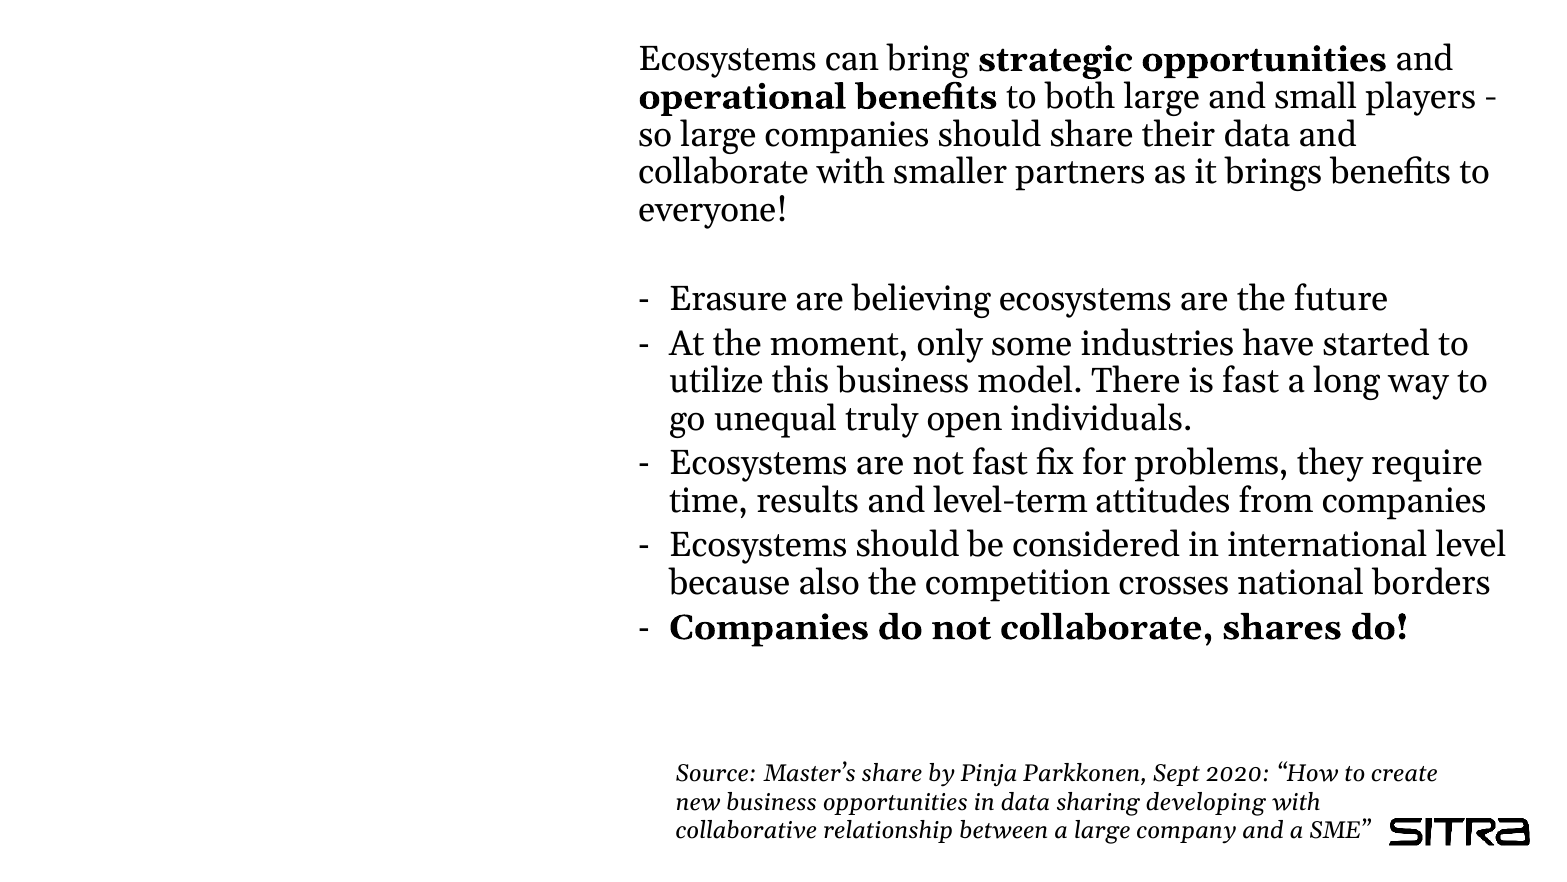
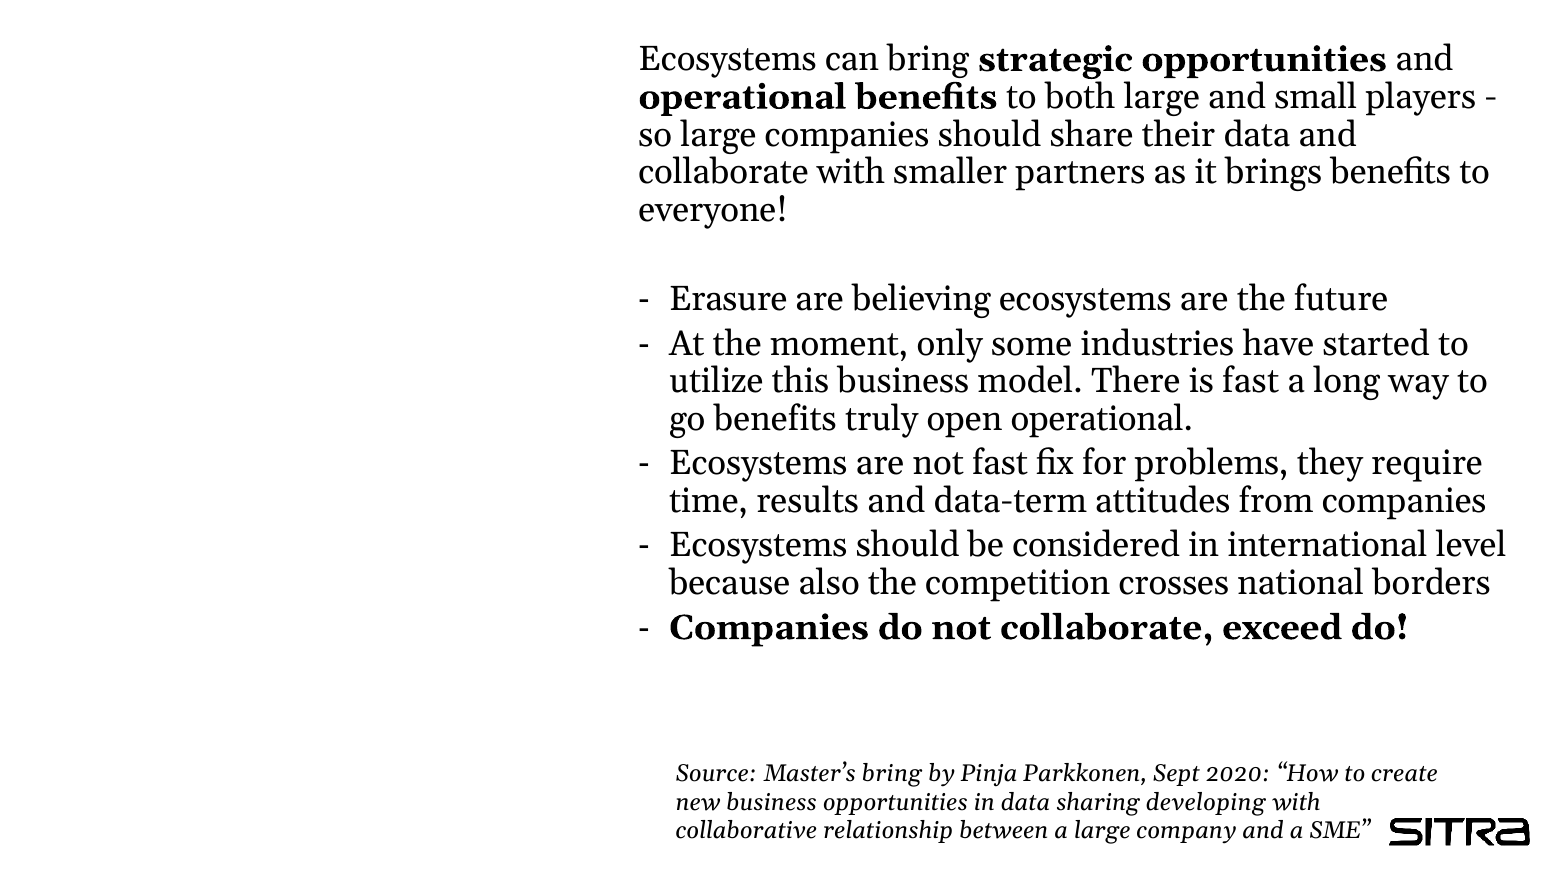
go unequal: unequal -> benefits
open individuals: individuals -> operational
level-term: level-term -> data-term
shares: shares -> exceed
Master’s share: share -> bring
